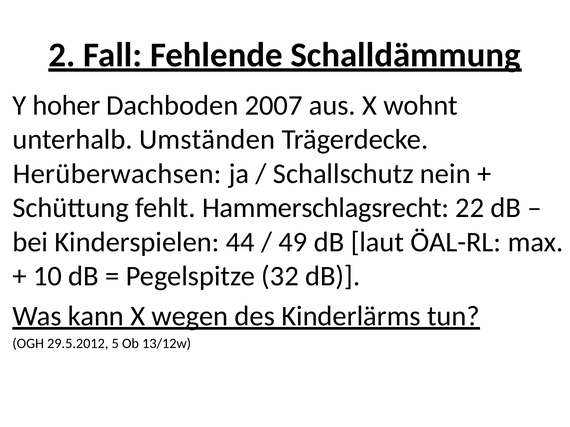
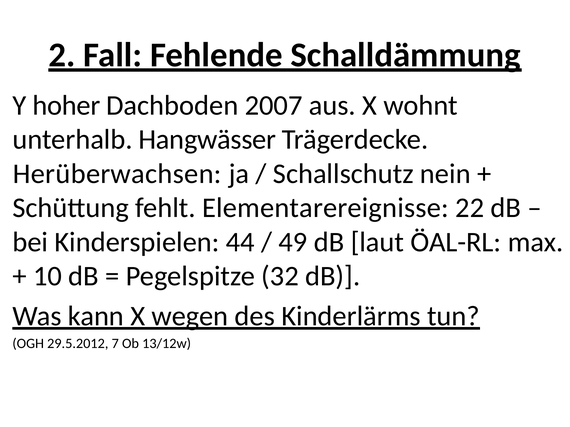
Umständen: Umständen -> Hangwässer
Hammerschlagsrecht: Hammerschlagsrecht -> Elementarereignisse
5: 5 -> 7
